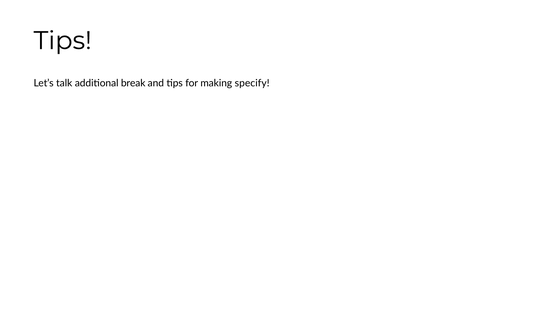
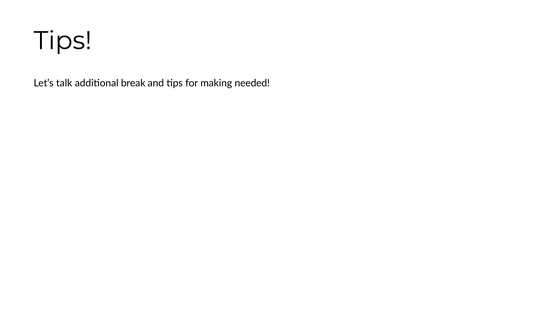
specify: specify -> needed
